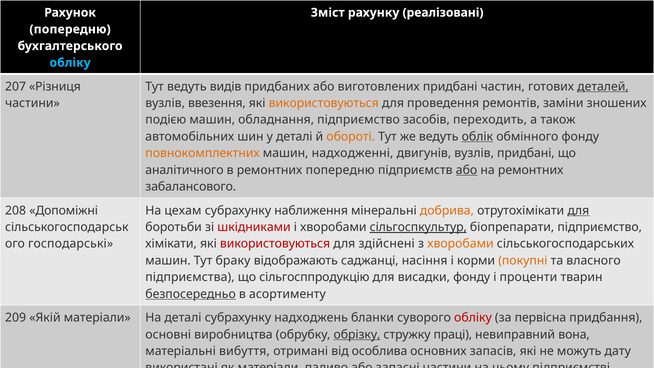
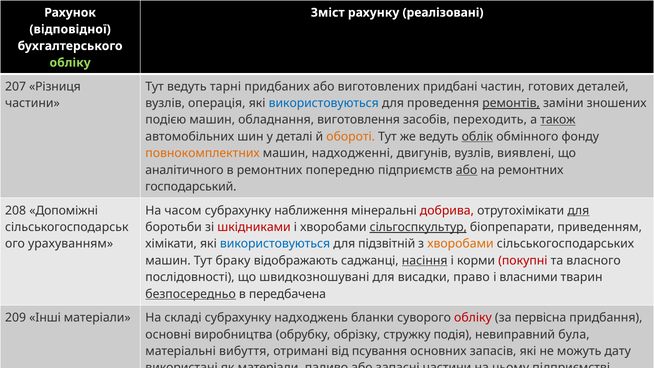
попередню at (70, 29): попередню -> відповідної
обліку at (70, 63) colour: light blue -> light green
видів: видів -> тарні
деталей underline: present -> none
ввезення: ввезення -> операція
використовуються at (324, 103) colour: orange -> blue
ремонтів underline: none -> present
пiдприємство: пiдприємство -> виготовлення
також underline: none -> present
придбані: придбані -> виявлені
забалансового: забалансового -> господарський
цехам: цехам -> часом
добрива colour: orange -> red
підприємство: підприємство -> приведенням
господарські: господарські -> урахуванням
використовуються at (275, 244) colour: red -> blue
здiйсненi: здiйсненi -> підзвітній
насіння underline: none -> present
покупні colour: orange -> red
підприємства: підприємства -> послiдовностi
сільгосппродукцію: сільгосппродукцію -> швидкозношуванi
висадки фонду: фонду -> право
проценти: проценти -> власними
асортименту: асортименту -> передбачена
Якій: Якій -> Iншi
На деталі: деталі -> складі
обрізку underline: present -> none
праці: праці -> подія
вона: вона -> була
особлива: особлива -> псування
